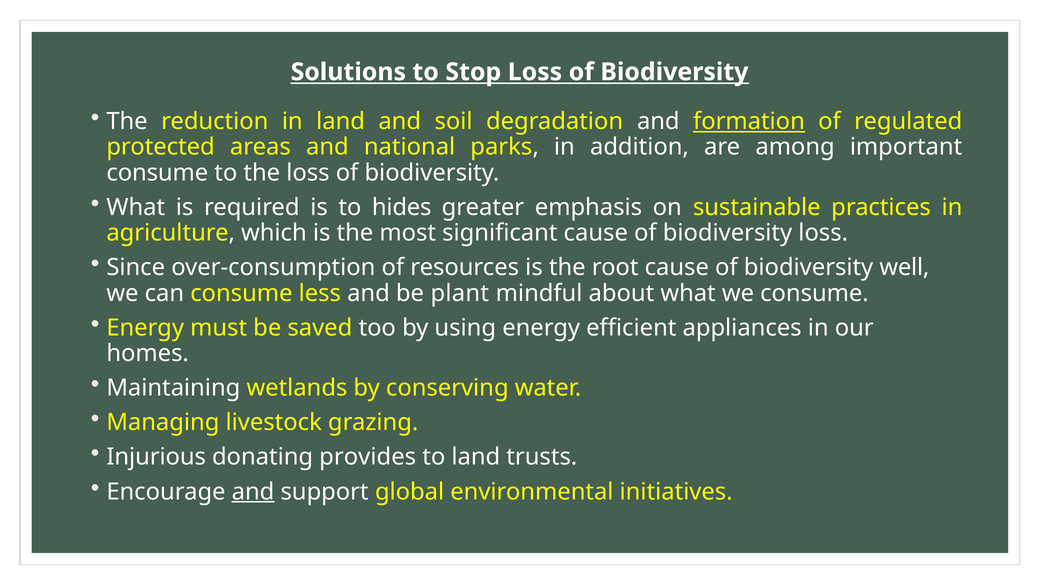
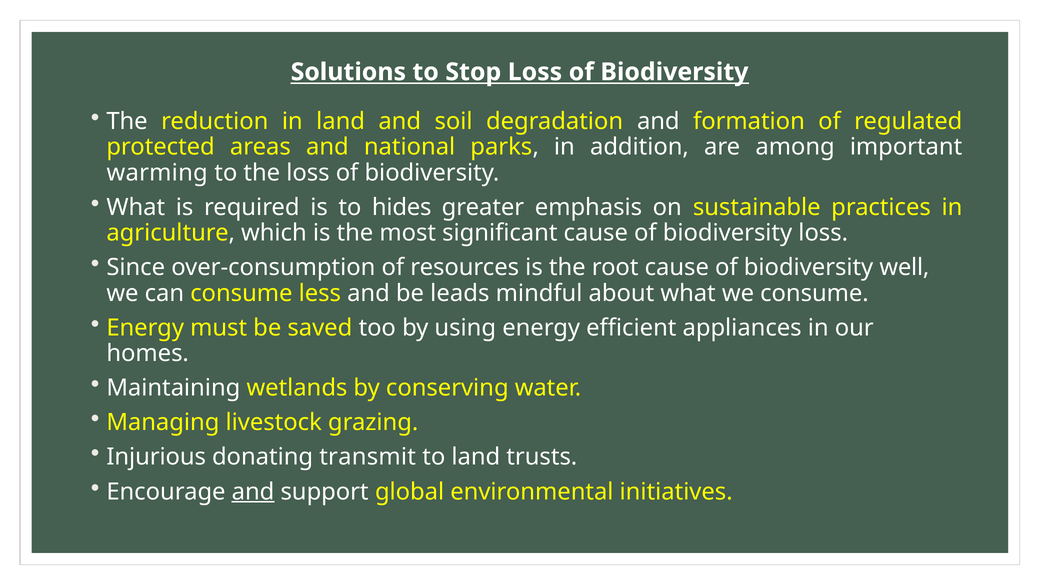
formation underline: present -> none
consume at (157, 173): consume -> warming
plant: plant -> leads
provides: provides -> transmit
